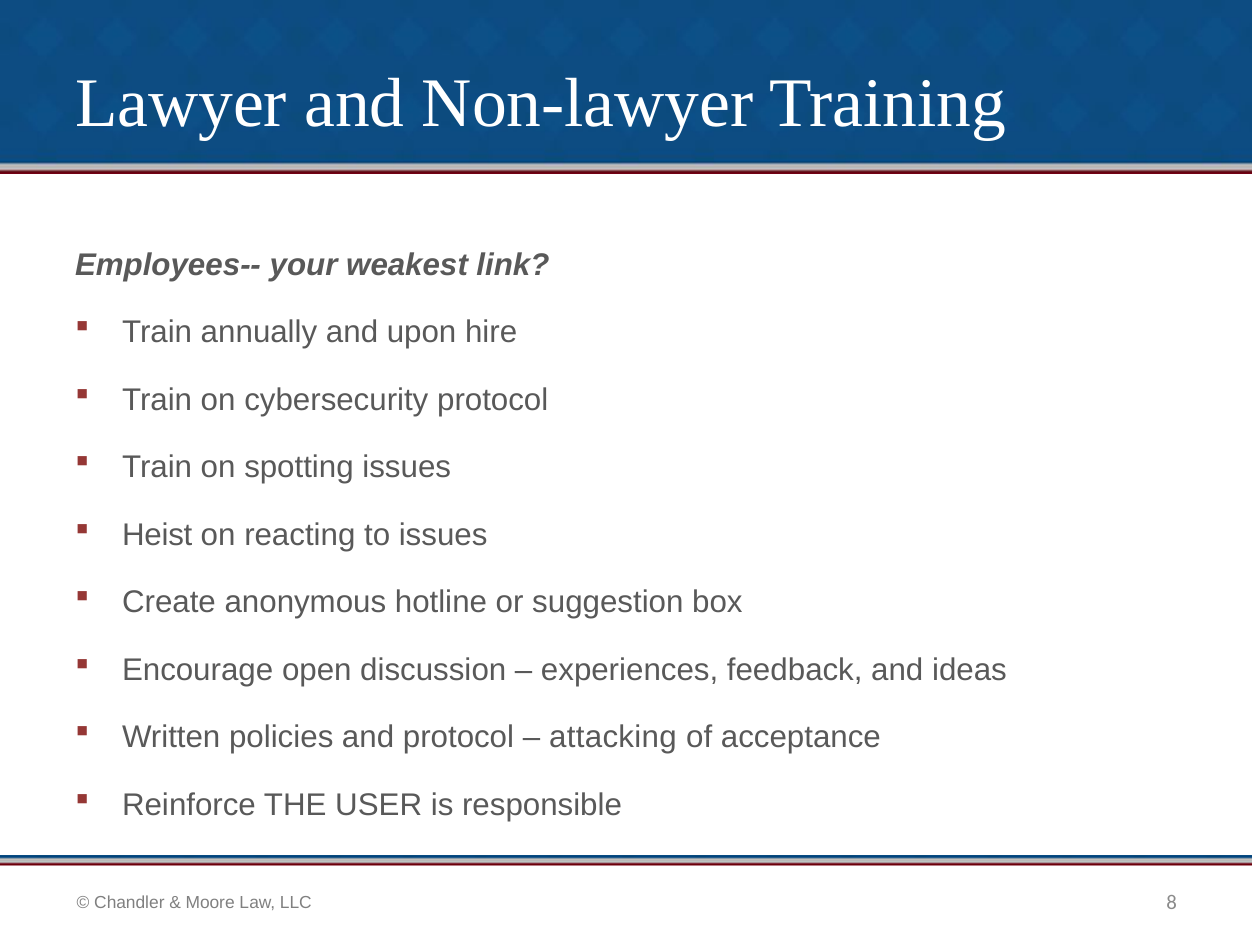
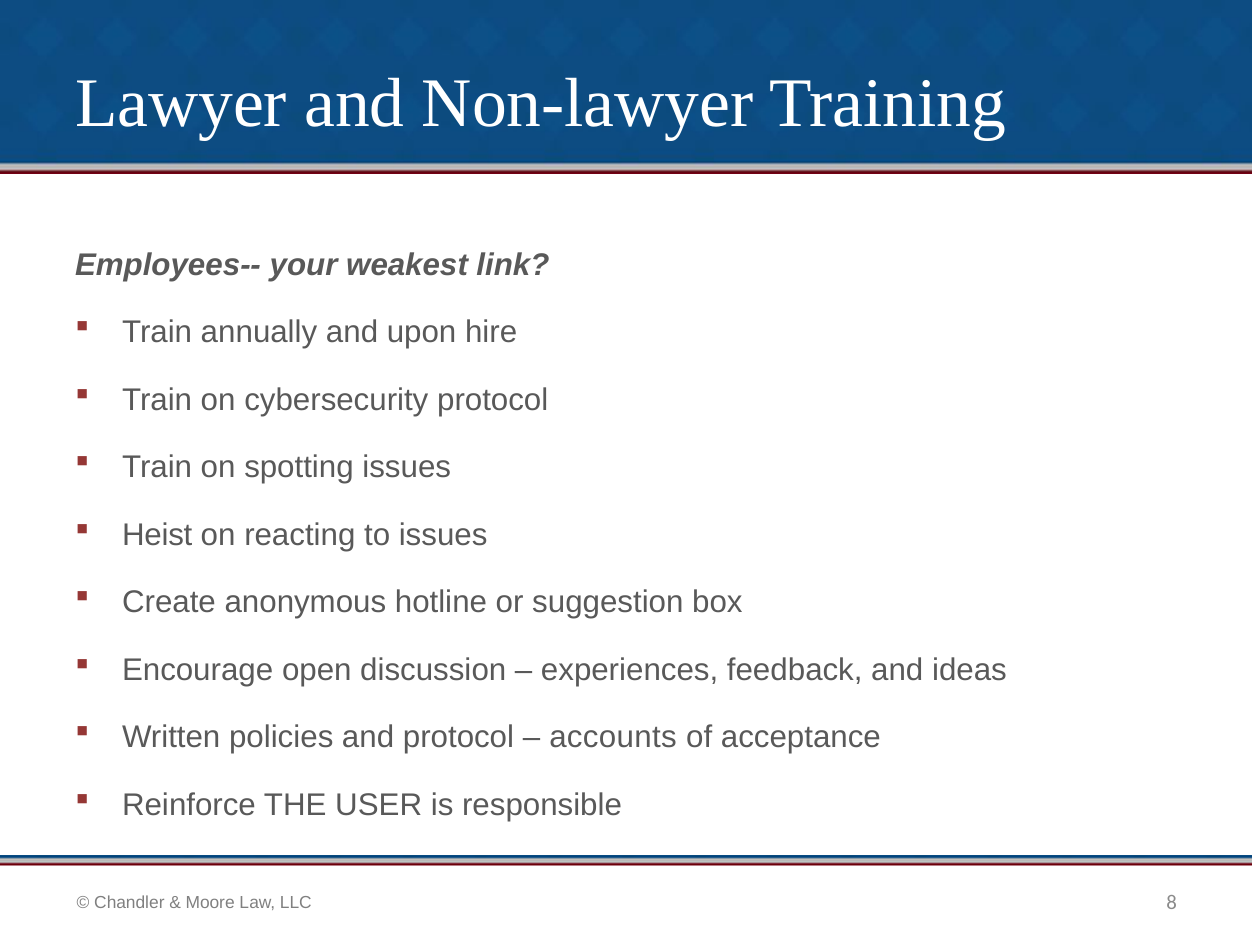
attacking: attacking -> accounts
